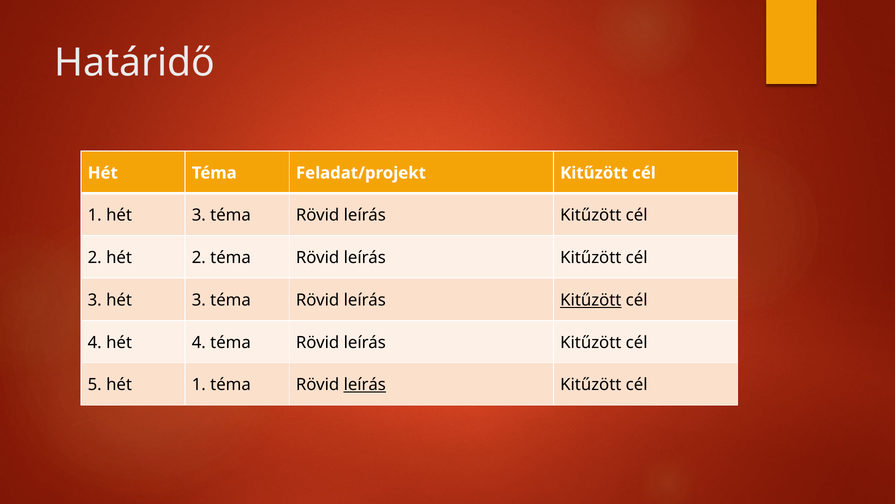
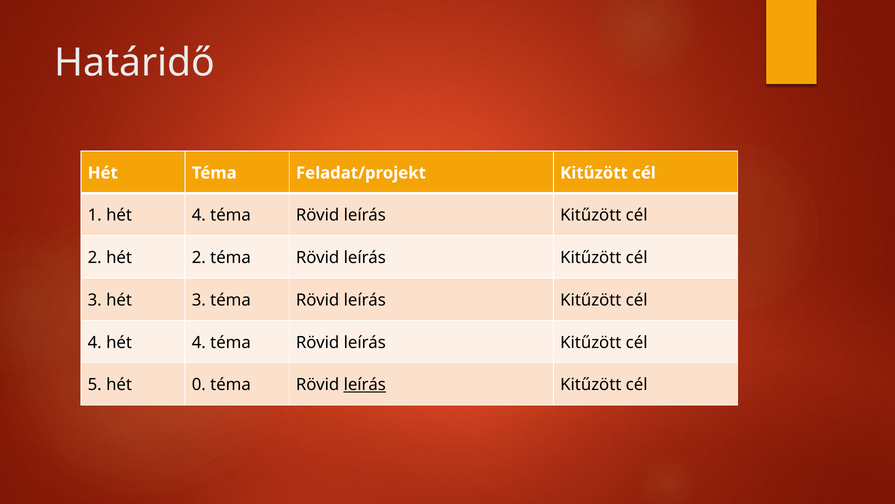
1 hét 3: 3 -> 4
Kitűzött at (591, 300) underline: present -> none
hét 1: 1 -> 0
